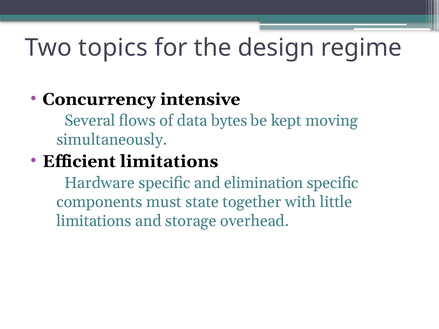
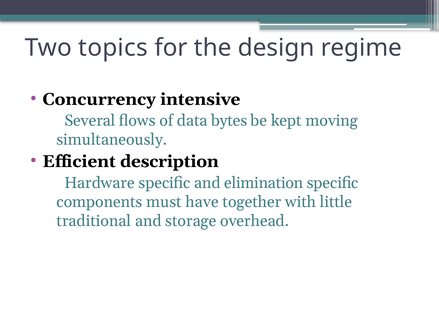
Efficient limitations: limitations -> description
state: state -> have
limitations at (94, 221): limitations -> traditional
